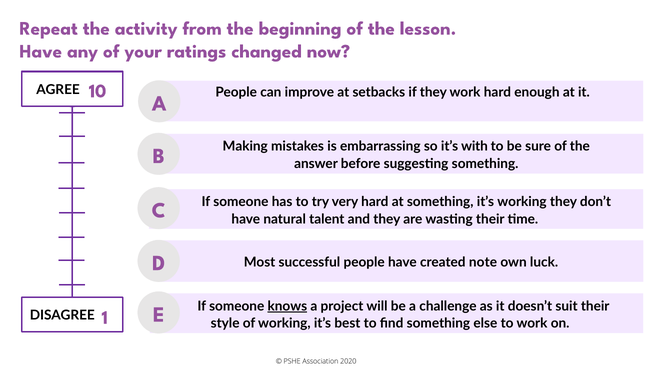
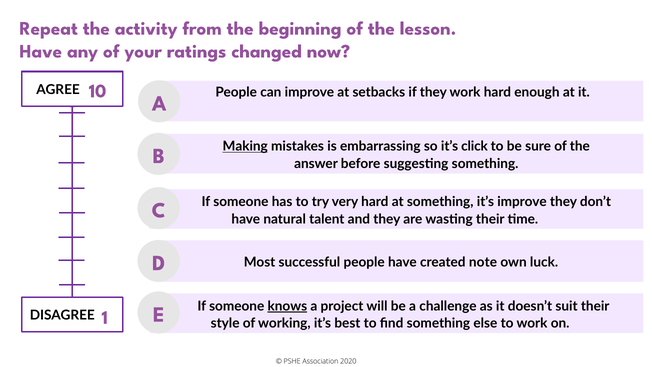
Making underline: none -> present
with: with -> click
it’s working: working -> improve
